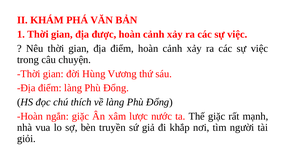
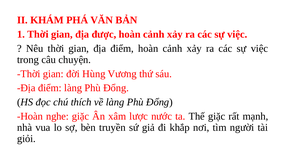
ngắn: ngắn -> nghe
